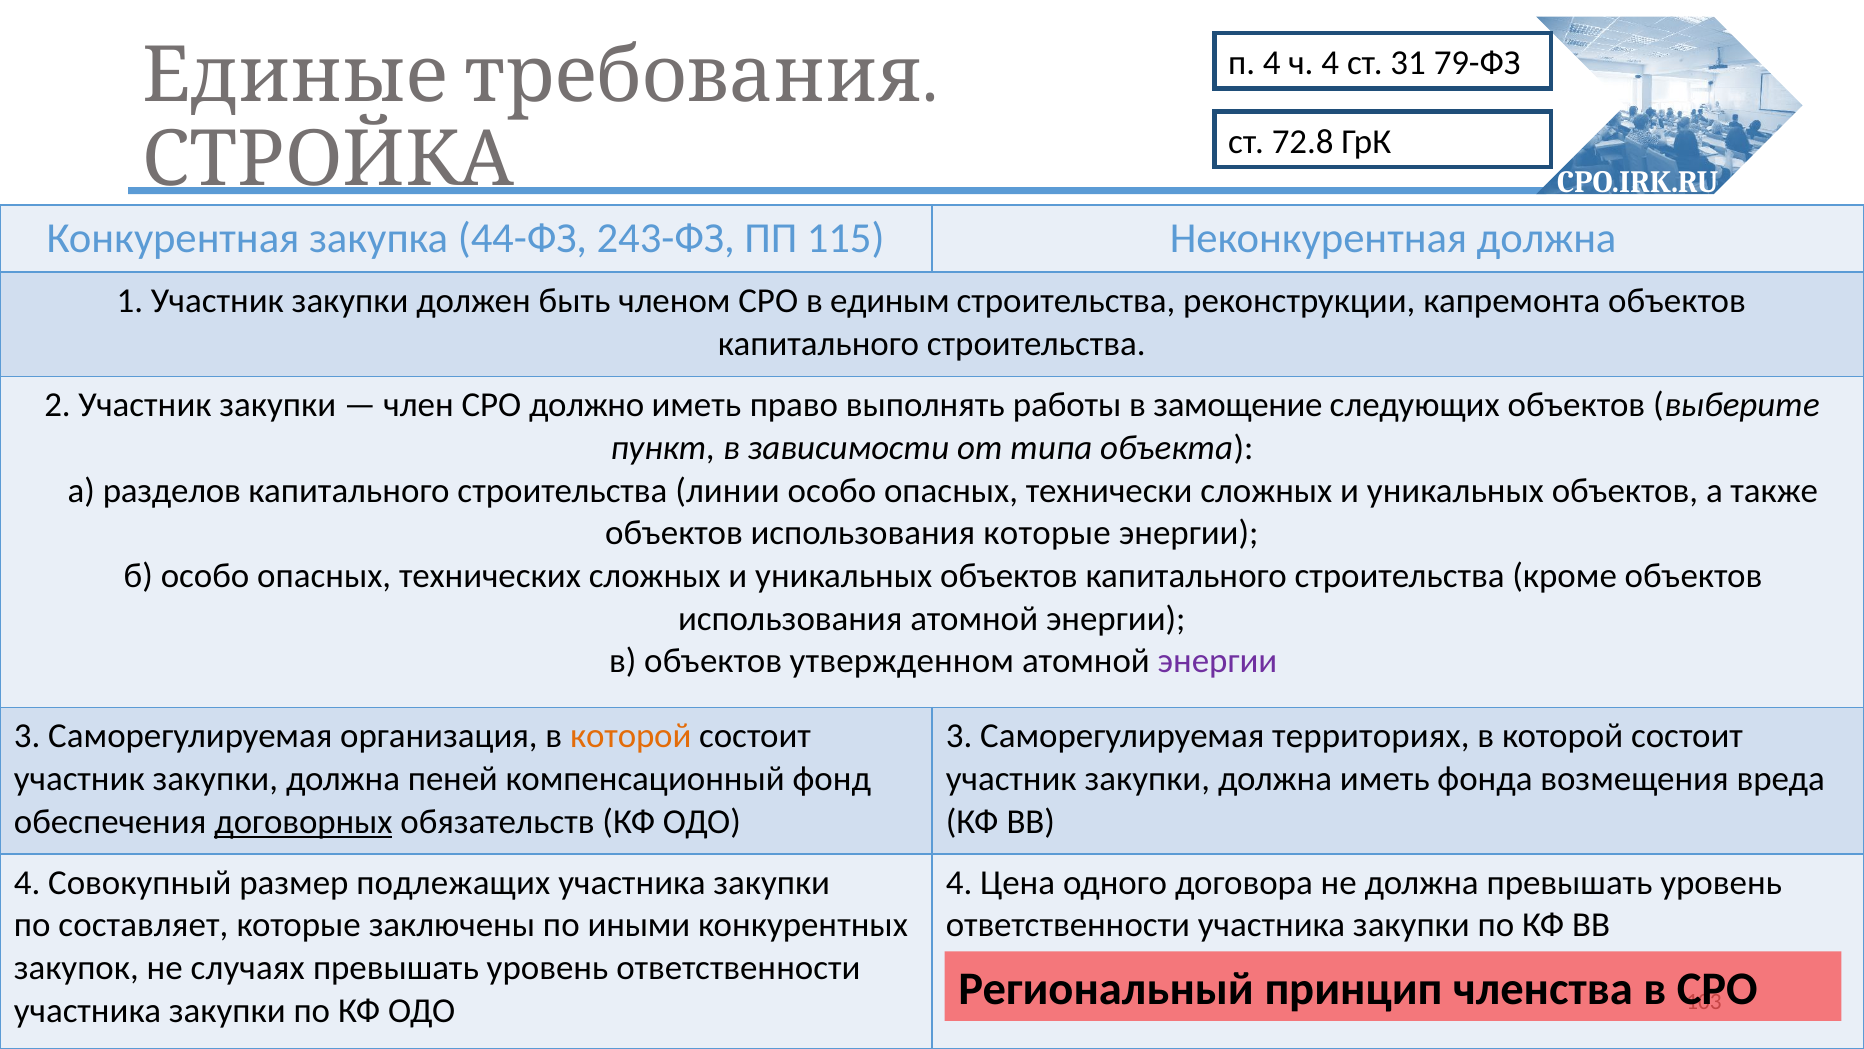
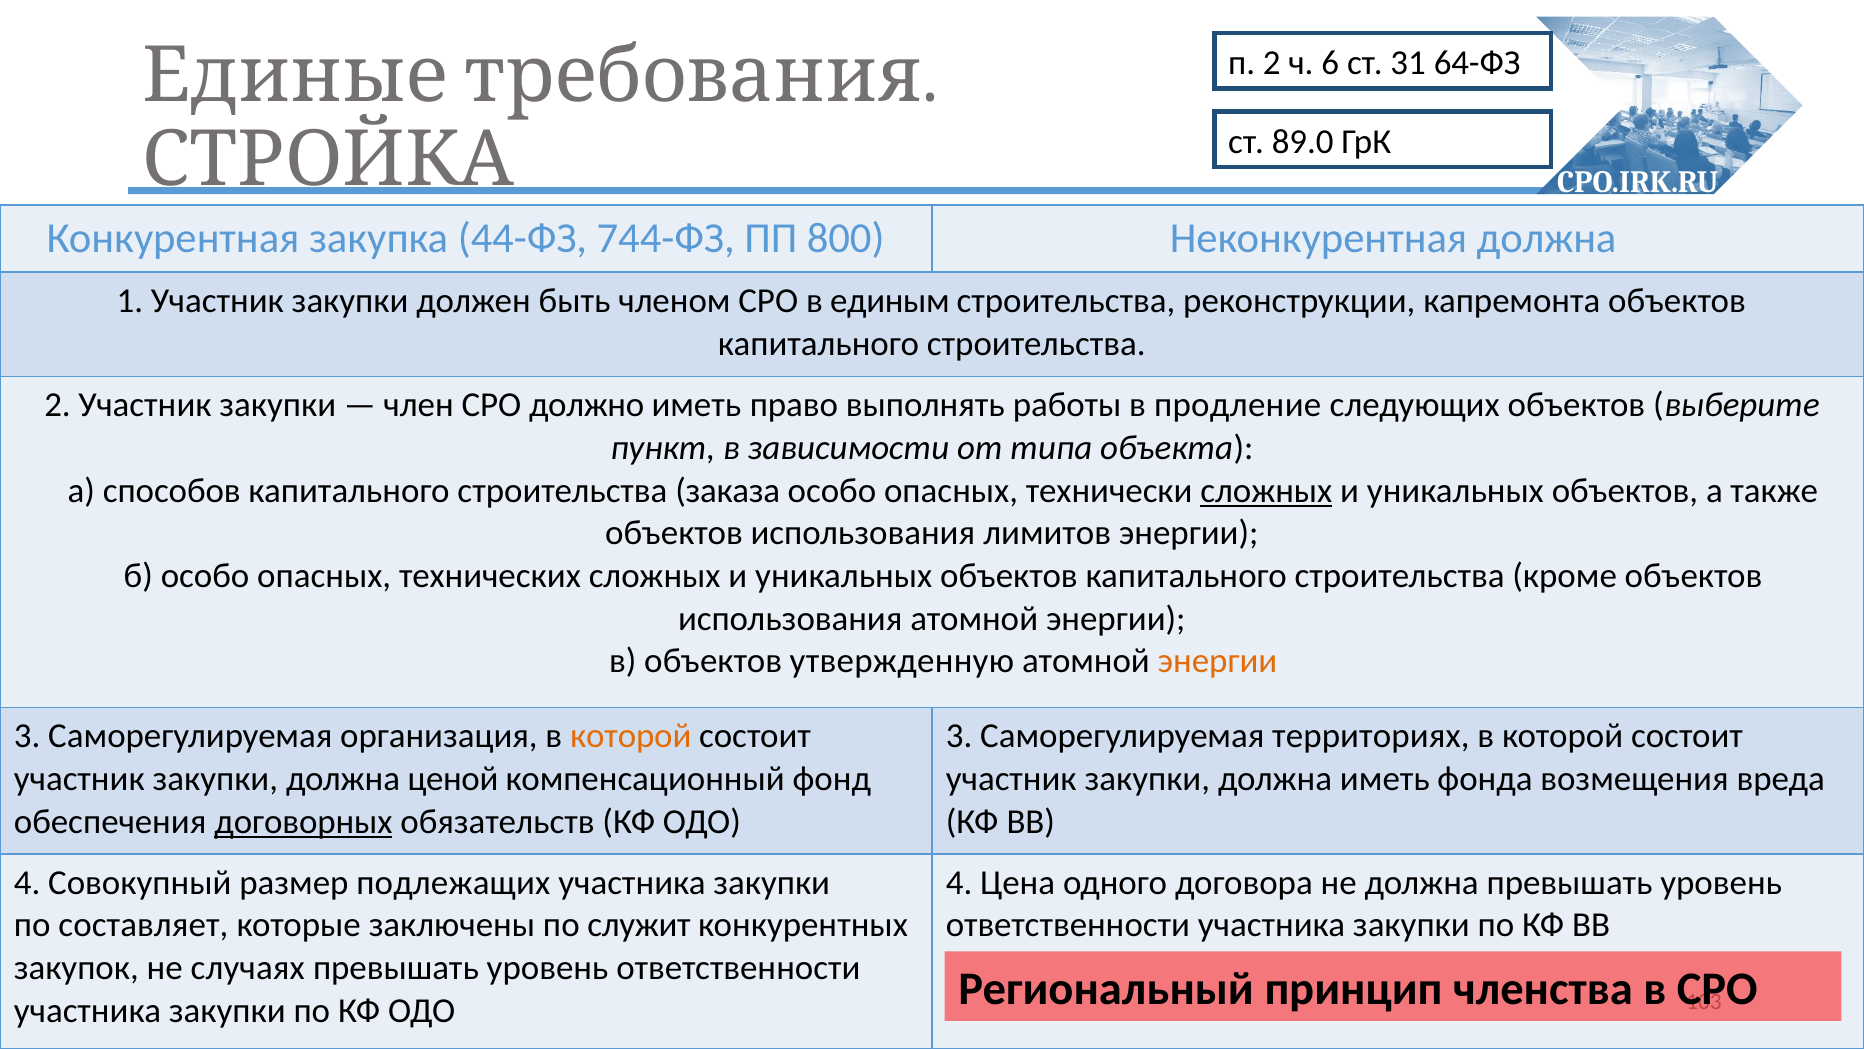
п 4: 4 -> 2
ч 4: 4 -> 6
79-ФЗ: 79-ФЗ -> 64-ФЗ
72.8: 72.8 -> 89.0
243-ФЗ: 243-ФЗ -> 744-ФЗ
115: 115 -> 800
замощение: замощение -> продление
разделов: разделов -> способов
линии: линии -> заказа
сложных at (1266, 490) underline: none -> present
использования которые: которые -> лимитов
утвержденном: утвержденном -> утвержденную
энергии at (1218, 661) colour: purple -> orange
пеней: пеней -> ценой
иными: иными -> служит
